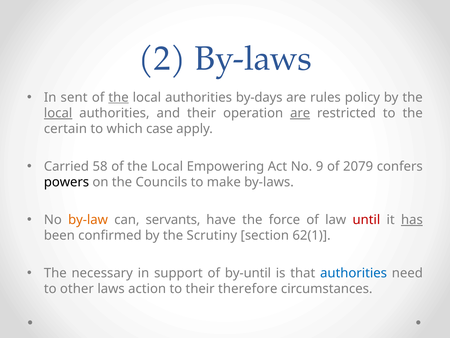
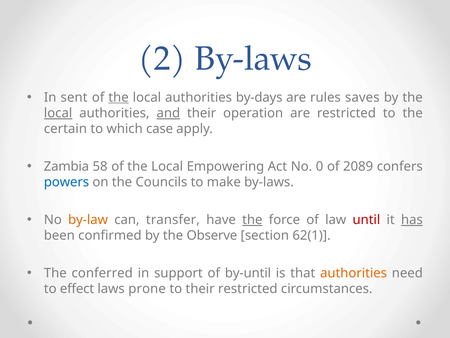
policy: policy -> saves
and underline: none -> present
are at (300, 113) underline: present -> none
Carried: Carried -> Zambia
9: 9 -> 0
2079: 2079 -> 2089
powers colour: black -> blue
servants: servants -> transfer
the at (252, 220) underline: none -> present
Scrutiny: Scrutiny -> Observe
necessary: necessary -> conferred
authorities at (354, 273) colour: blue -> orange
other: other -> effect
action: action -> prone
their therefore: therefore -> restricted
